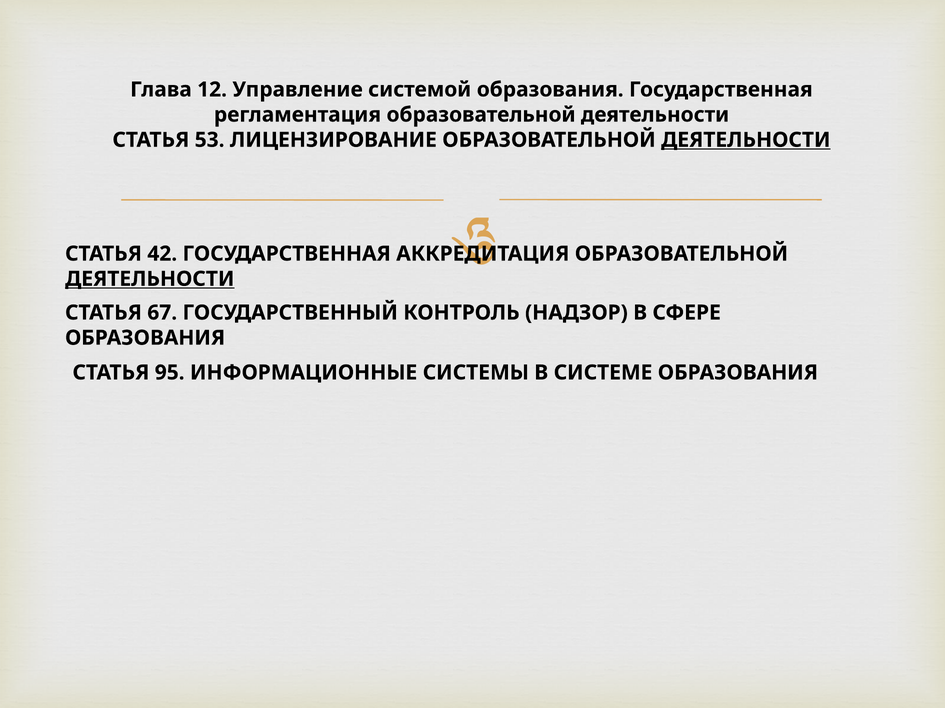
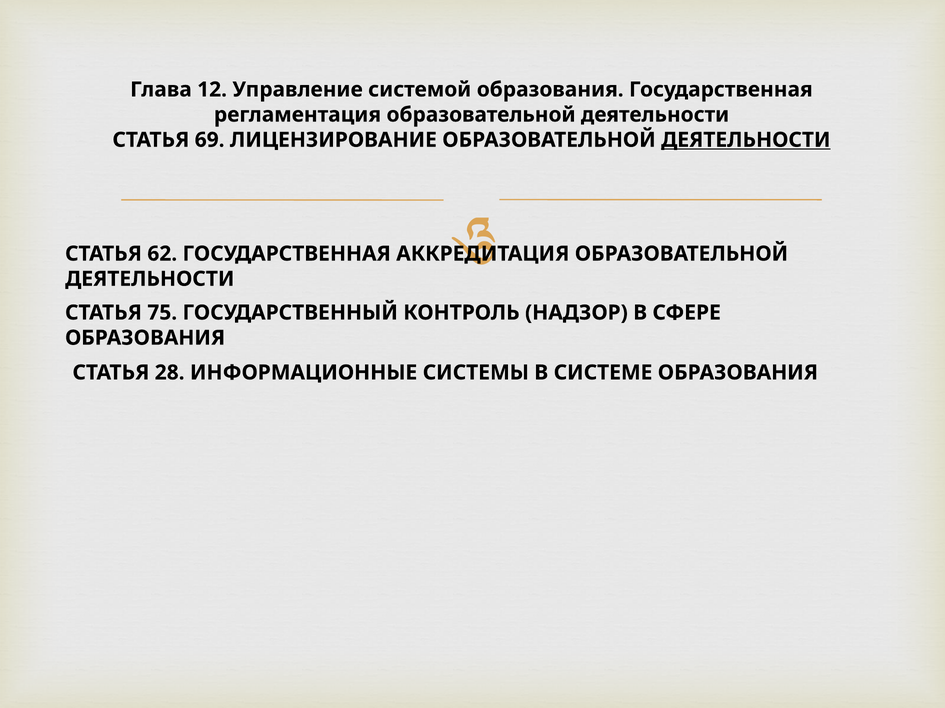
53: 53 -> 69
42: 42 -> 62
ДЕЯТЕЛЬНОСТИ at (150, 279) underline: present -> none
67: 67 -> 75
95: 95 -> 28
